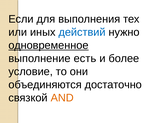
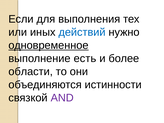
условие: условие -> области
достаточно: достаточно -> истинности
AND colour: orange -> purple
